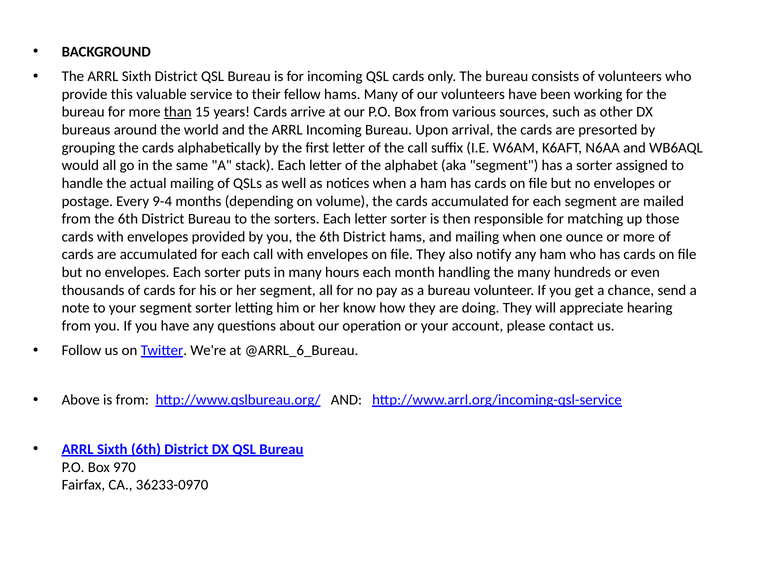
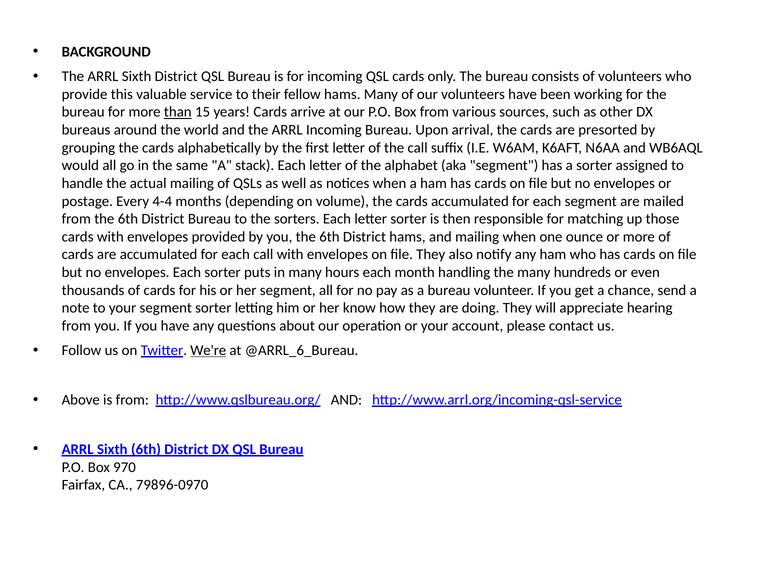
9-4: 9-4 -> 4-4
We're underline: none -> present
36233-0970: 36233-0970 -> 79896-0970
